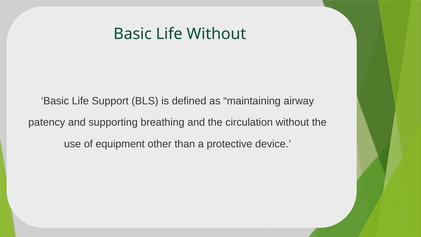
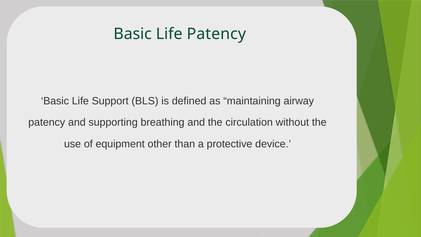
Life Without: Without -> Patency
